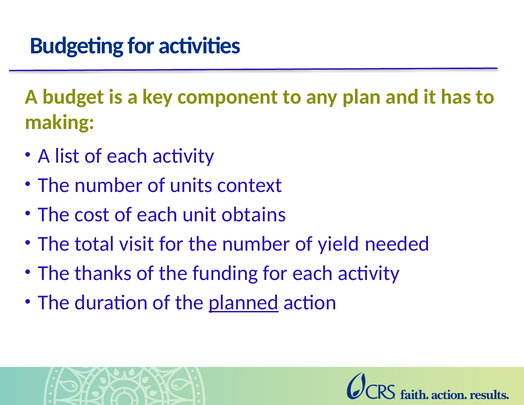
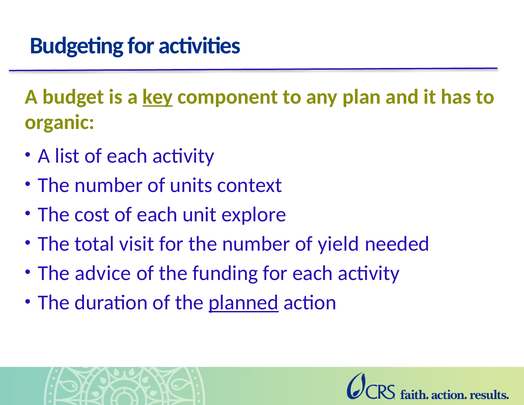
key underline: none -> present
making: making -> organic
obtains: obtains -> explore
thanks: thanks -> advice
